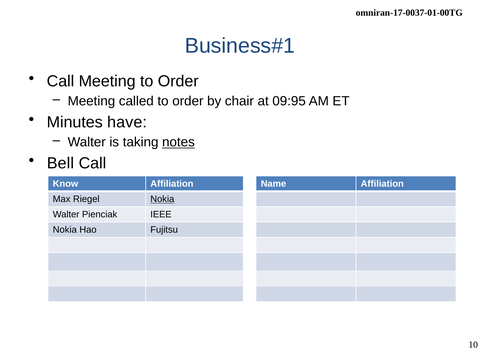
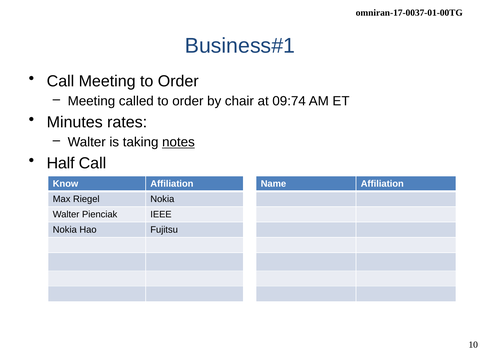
09:95: 09:95 -> 09:74
have: have -> rates
Bell: Bell -> Half
Nokia at (162, 199) underline: present -> none
